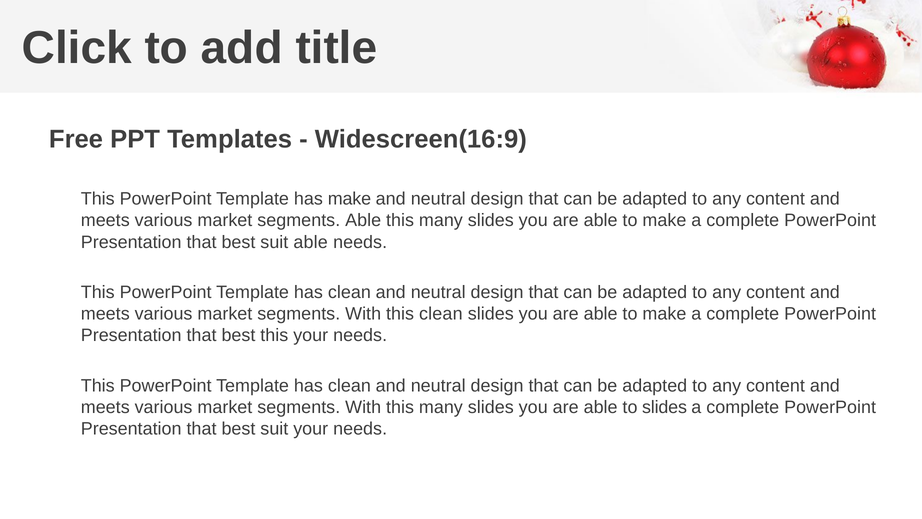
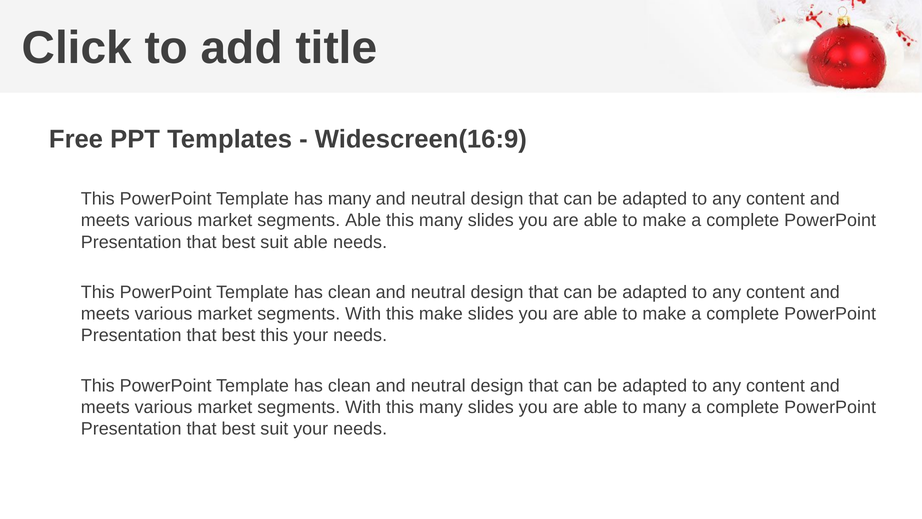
has make: make -> many
this clean: clean -> make
to slides: slides -> many
